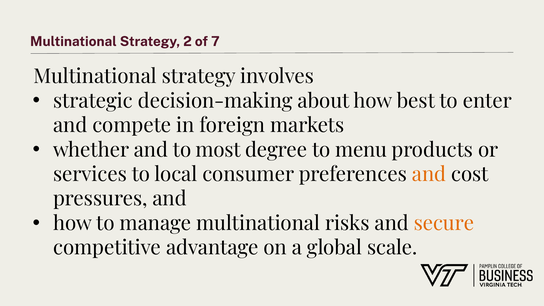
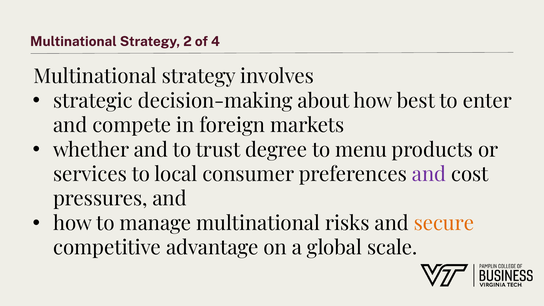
7: 7 -> 4
most: most -> trust
and at (429, 174) colour: orange -> purple
